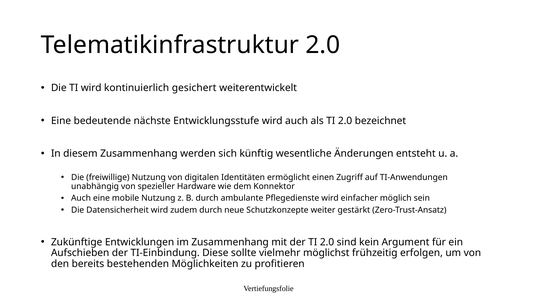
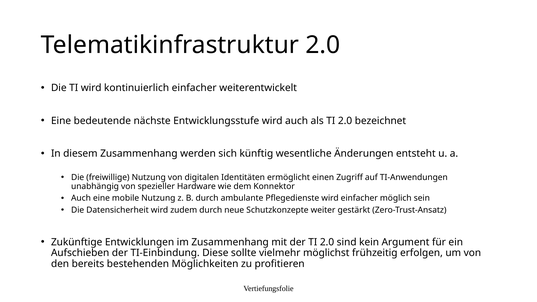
kontinuierlich gesichert: gesichert -> einfacher
